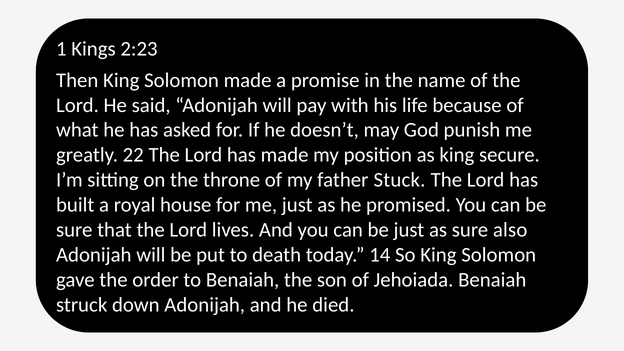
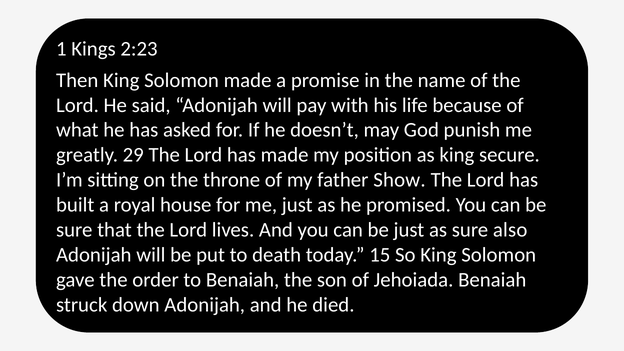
22: 22 -> 29
Stuck: Stuck -> Show
14: 14 -> 15
